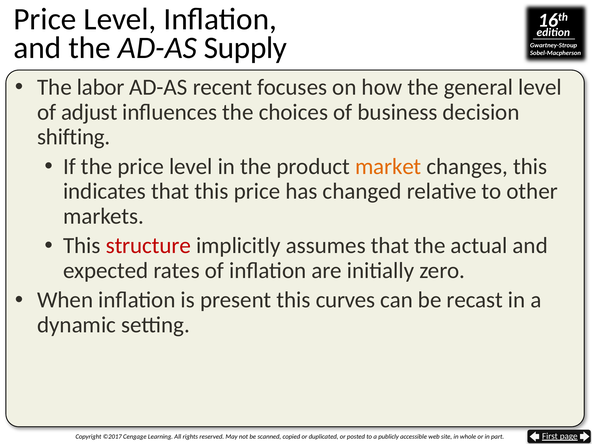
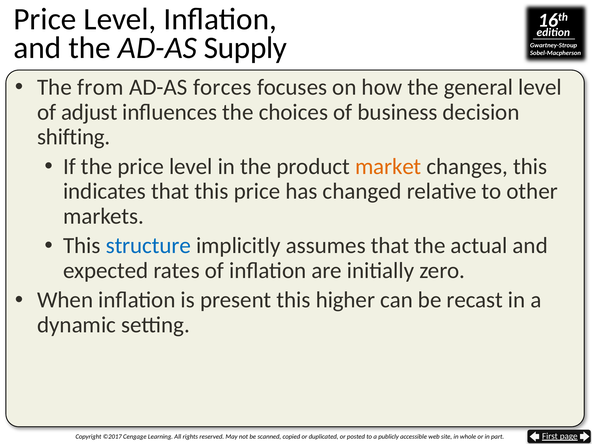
labor: labor -> from
recent: recent -> forces
structure colour: red -> blue
curves: curves -> higher
